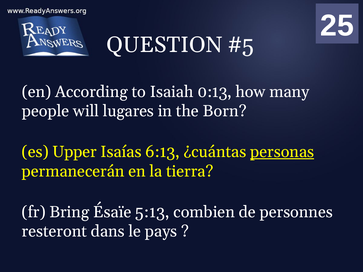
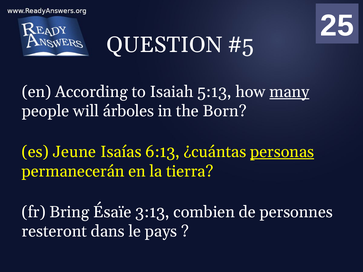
0:13: 0:13 -> 5:13
many underline: none -> present
lugares: lugares -> árboles
Upper: Upper -> Jeune
5:13: 5:13 -> 3:13
